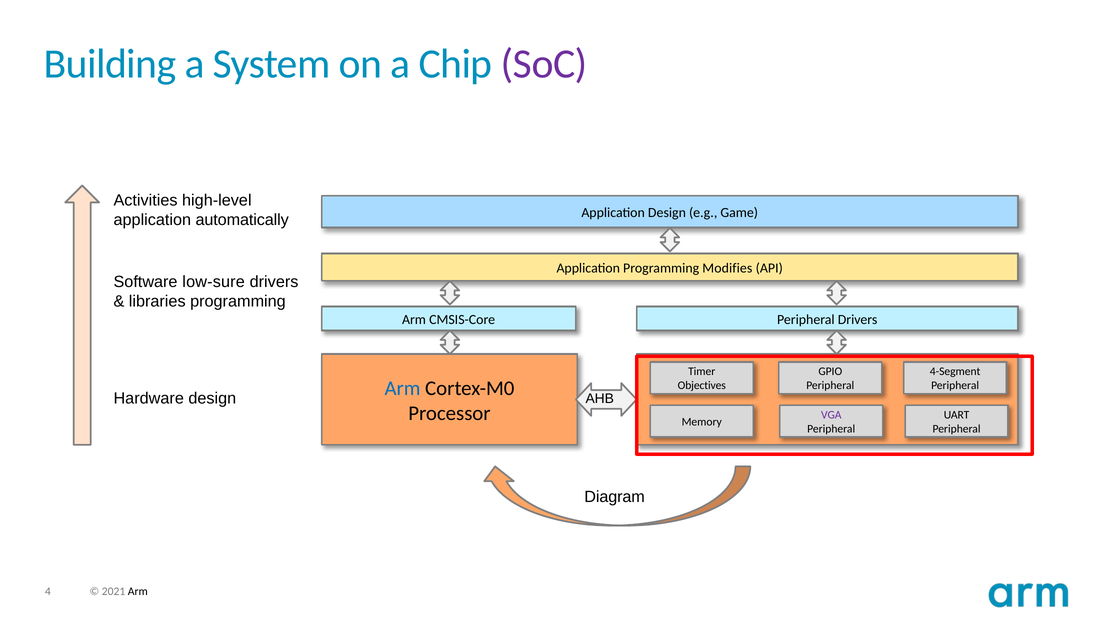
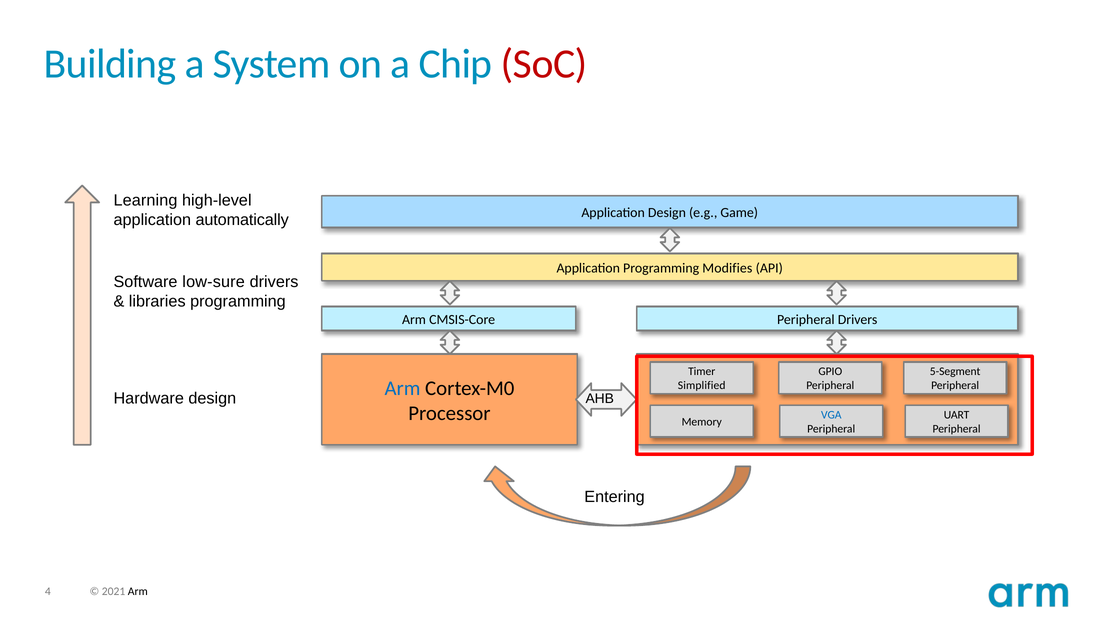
SoC colour: purple -> red
Activities: Activities -> Learning
4-Segment: 4-Segment -> 5-Segment
Objectives: Objectives -> Simplified
VGA colour: purple -> blue
Diagram: Diagram -> Entering
